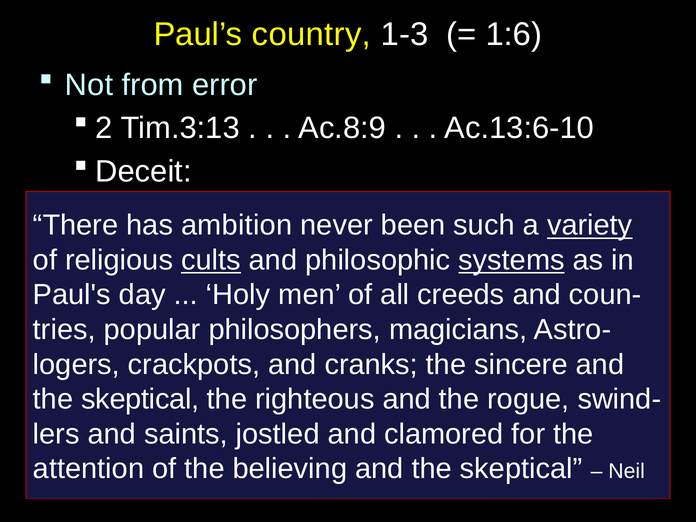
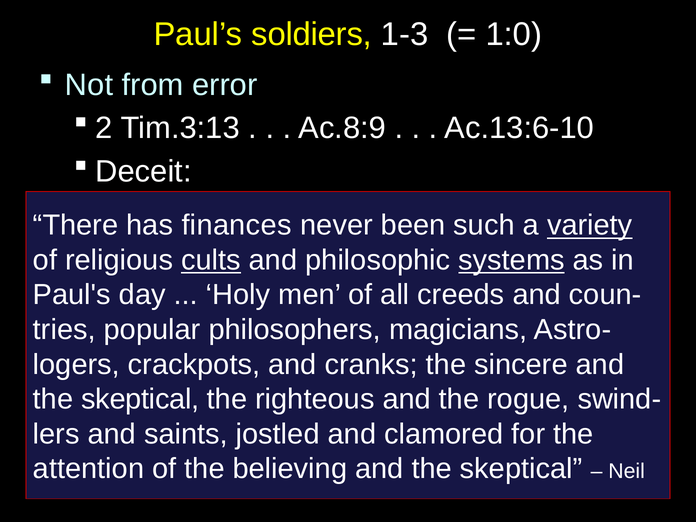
country: country -> soldiers
1:6: 1:6 -> 1:0
ambition: ambition -> finances
